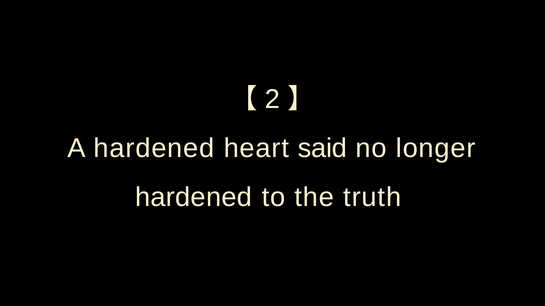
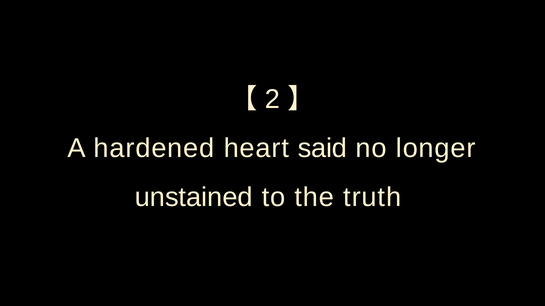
hardened at (194, 198): hardened -> unstained
